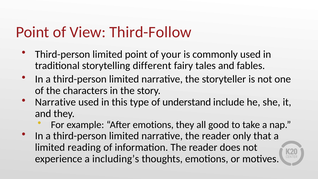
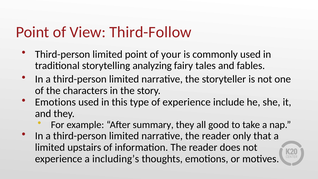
different: different -> analyzing
Narrative at (55, 102): Narrative -> Emotions
of understand: understand -> experience
After emotions: emotions -> summary
reading: reading -> upstairs
